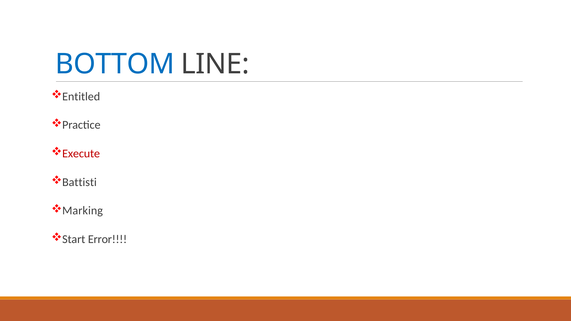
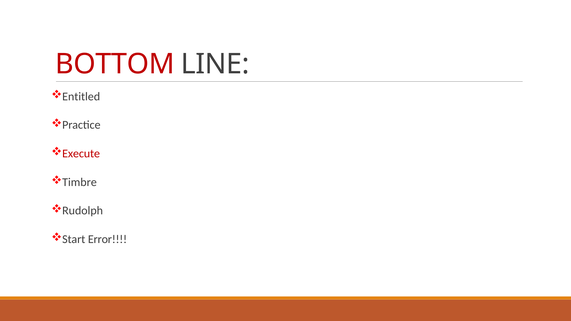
BOTTOM colour: blue -> red
Battisti: Battisti -> Timbre
Marking: Marking -> Rudolph
